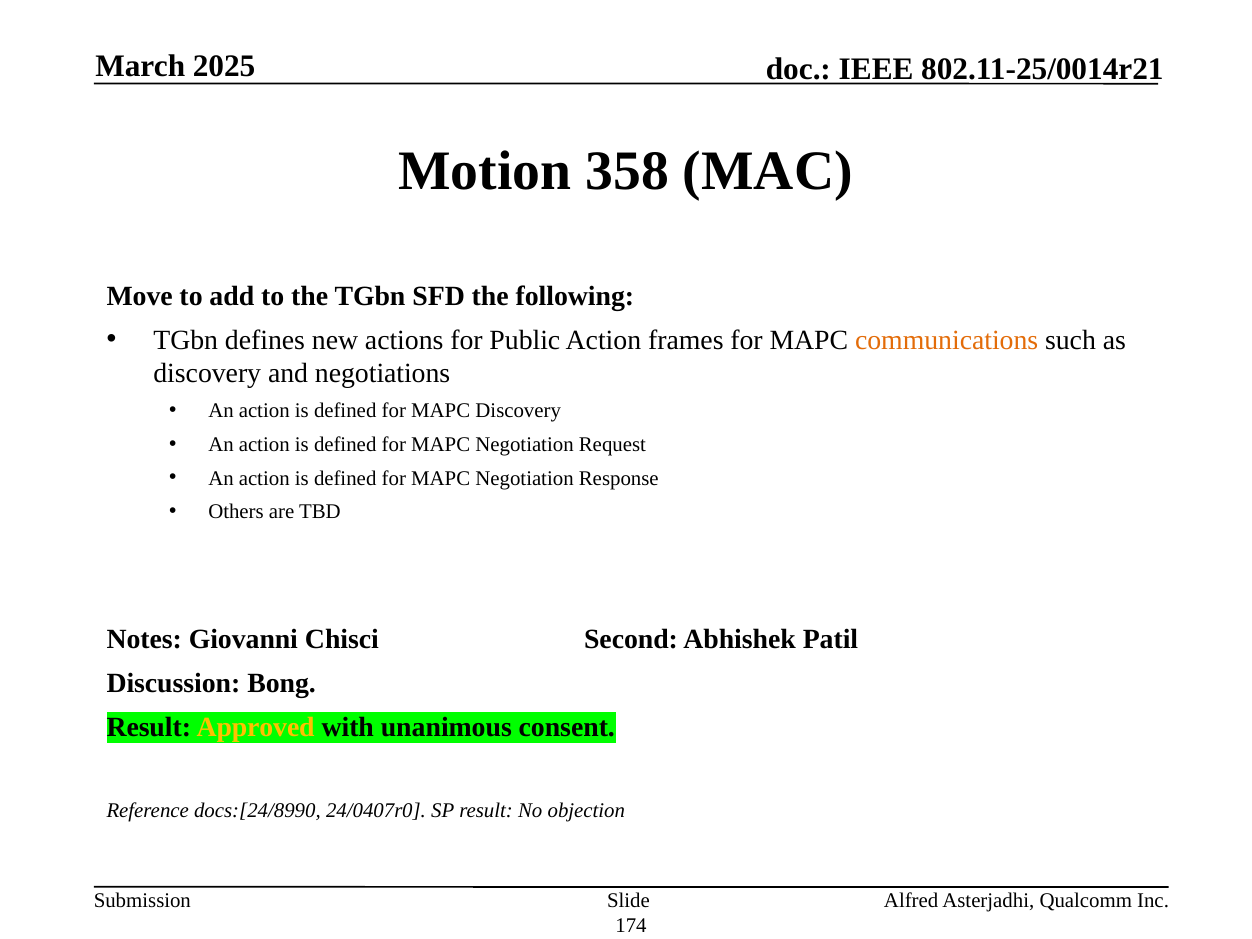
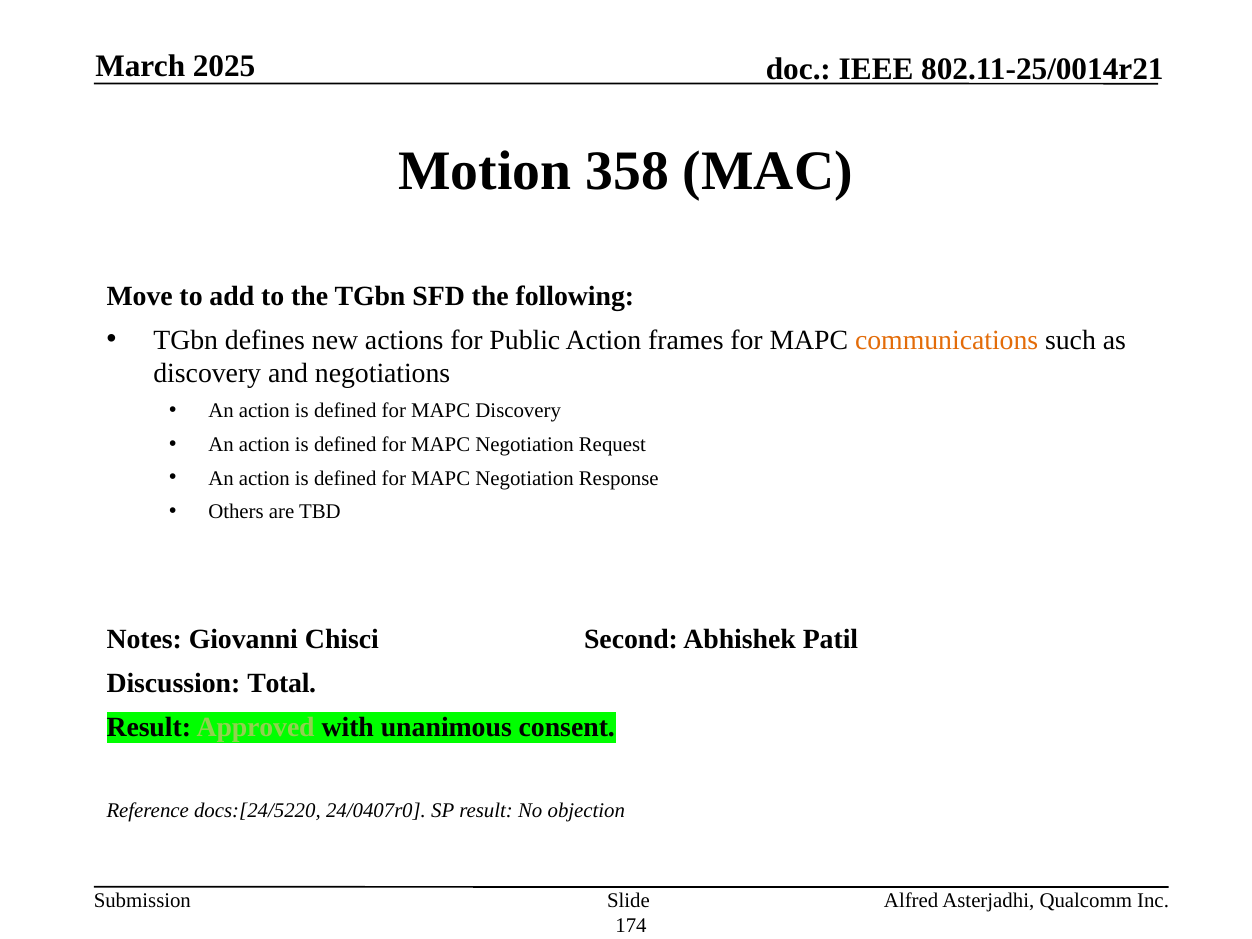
Bong: Bong -> Total
Approved colour: yellow -> light green
docs:[24/8990: docs:[24/8990 -> docs:[24/5220
